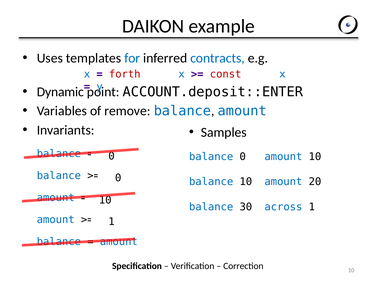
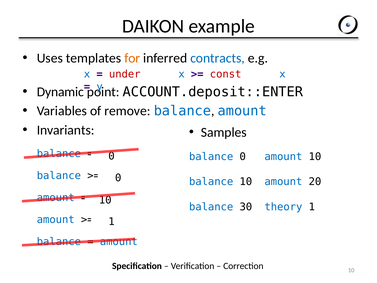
for colour: blue -> orange
forth: forth -> under
across: across -> theory
